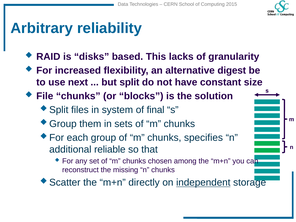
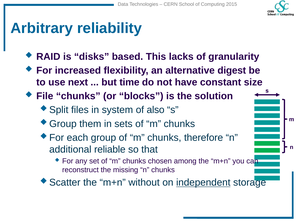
but split: split -> time
final: final -> also
specifies: specifies -> therefore
directly: directly -> without
